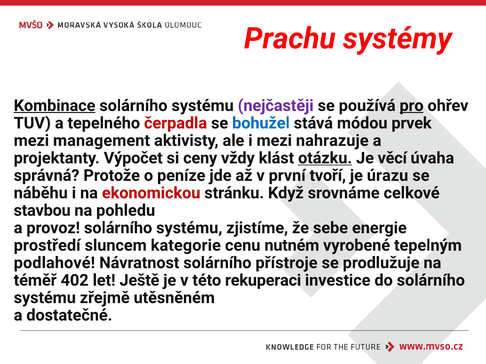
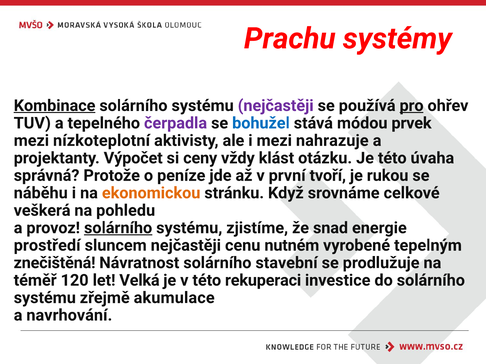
čerpadla colour: red -> purple
management: management -> nízkoteplotní
otázku underline: present -> none
Je věcí: věcí -> této
úrazu: úrazu -> rukou
ekonomickou colour: red -> orange
stavbou: stavbou -> veškerá
solárního at (118, 228) underline: none -> present
sebe: sebe -> snad
sluncem kategorie: kategorie -> nejčastěji
podlahové: podlahové -> znečištěná
přístroje: přístroje -> stavební
402: 402 -> 120
Ještě: Ještě -> Velká
utěsněném: utěsněném -> akumulace
dostatečné: dostatečné -> navrhování
